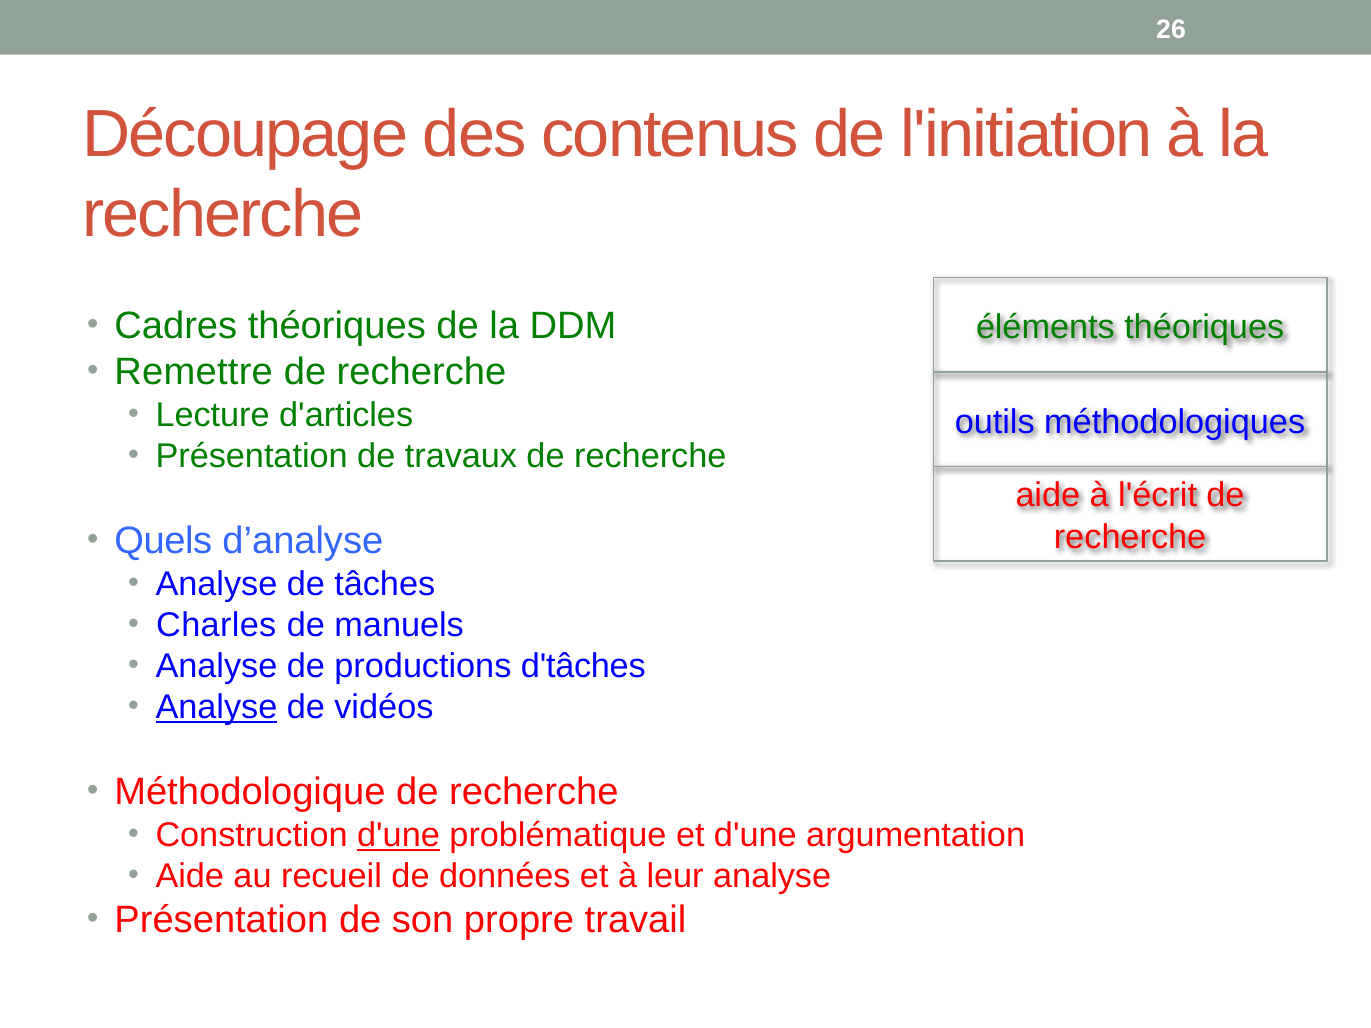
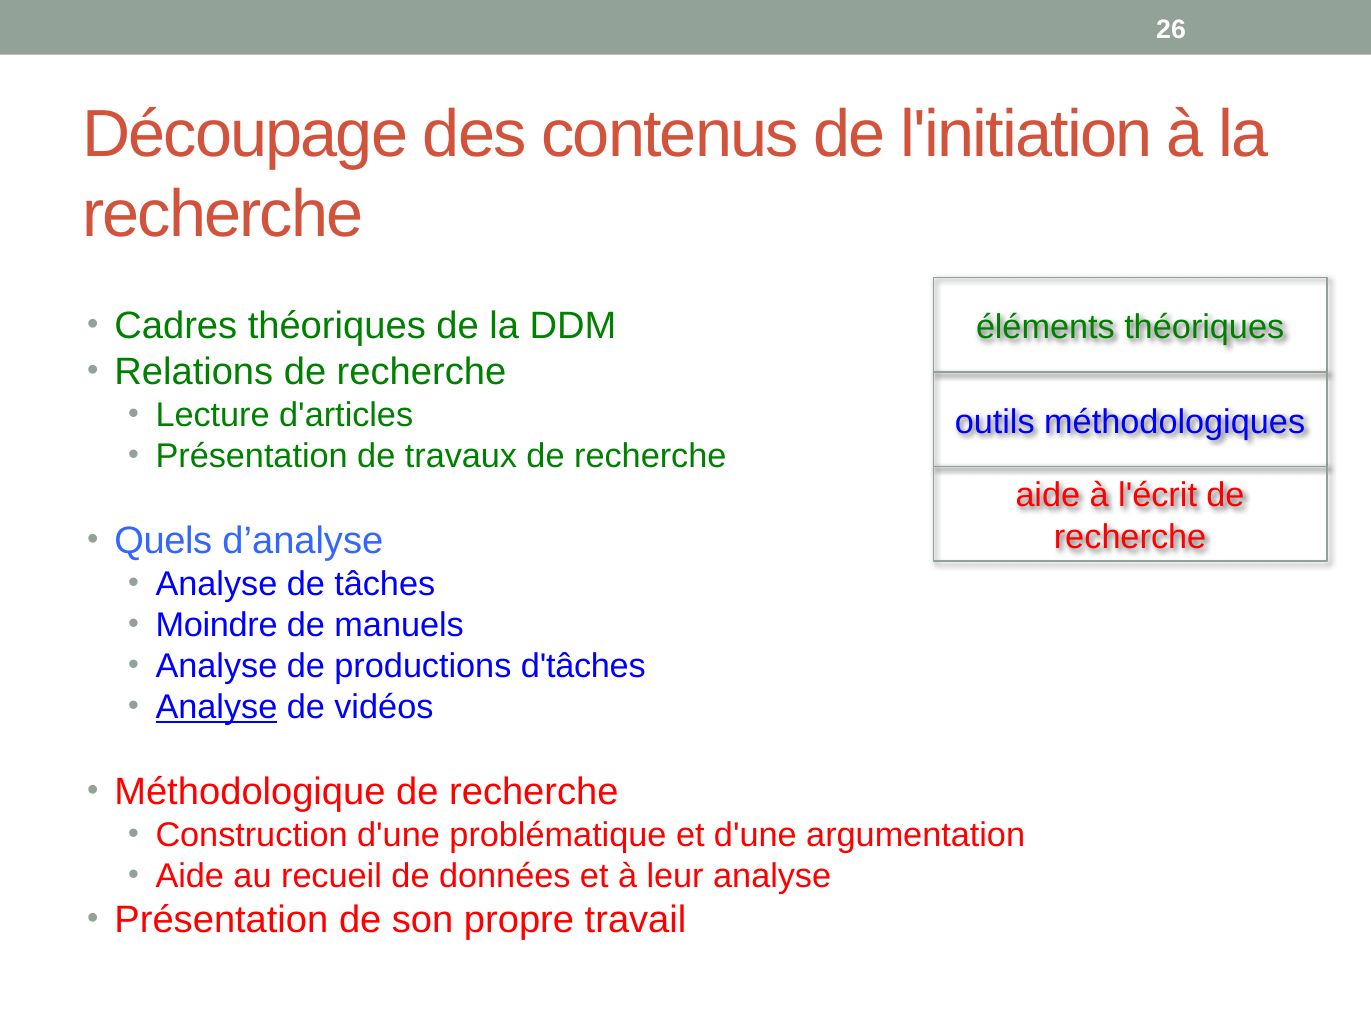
Remettre: Remettre -> Relations
Charles: Charles -> Moindre
d'une at (399, 835) underline: present -> none
